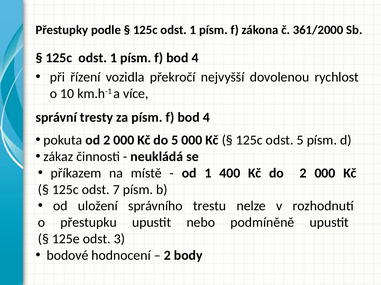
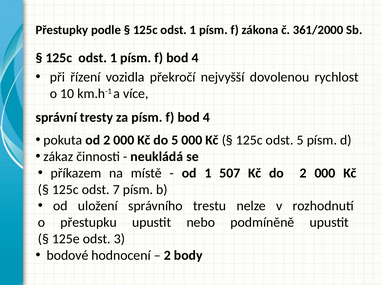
400: 400 -> 507
